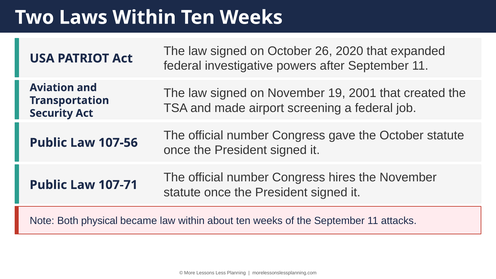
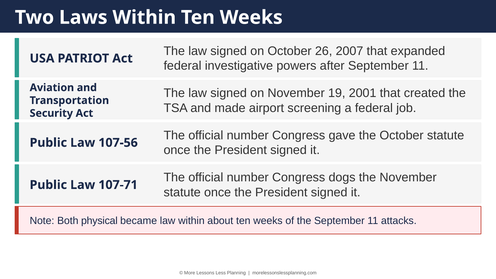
2020: 2020 -> 2007
hires: hires -> dogs
